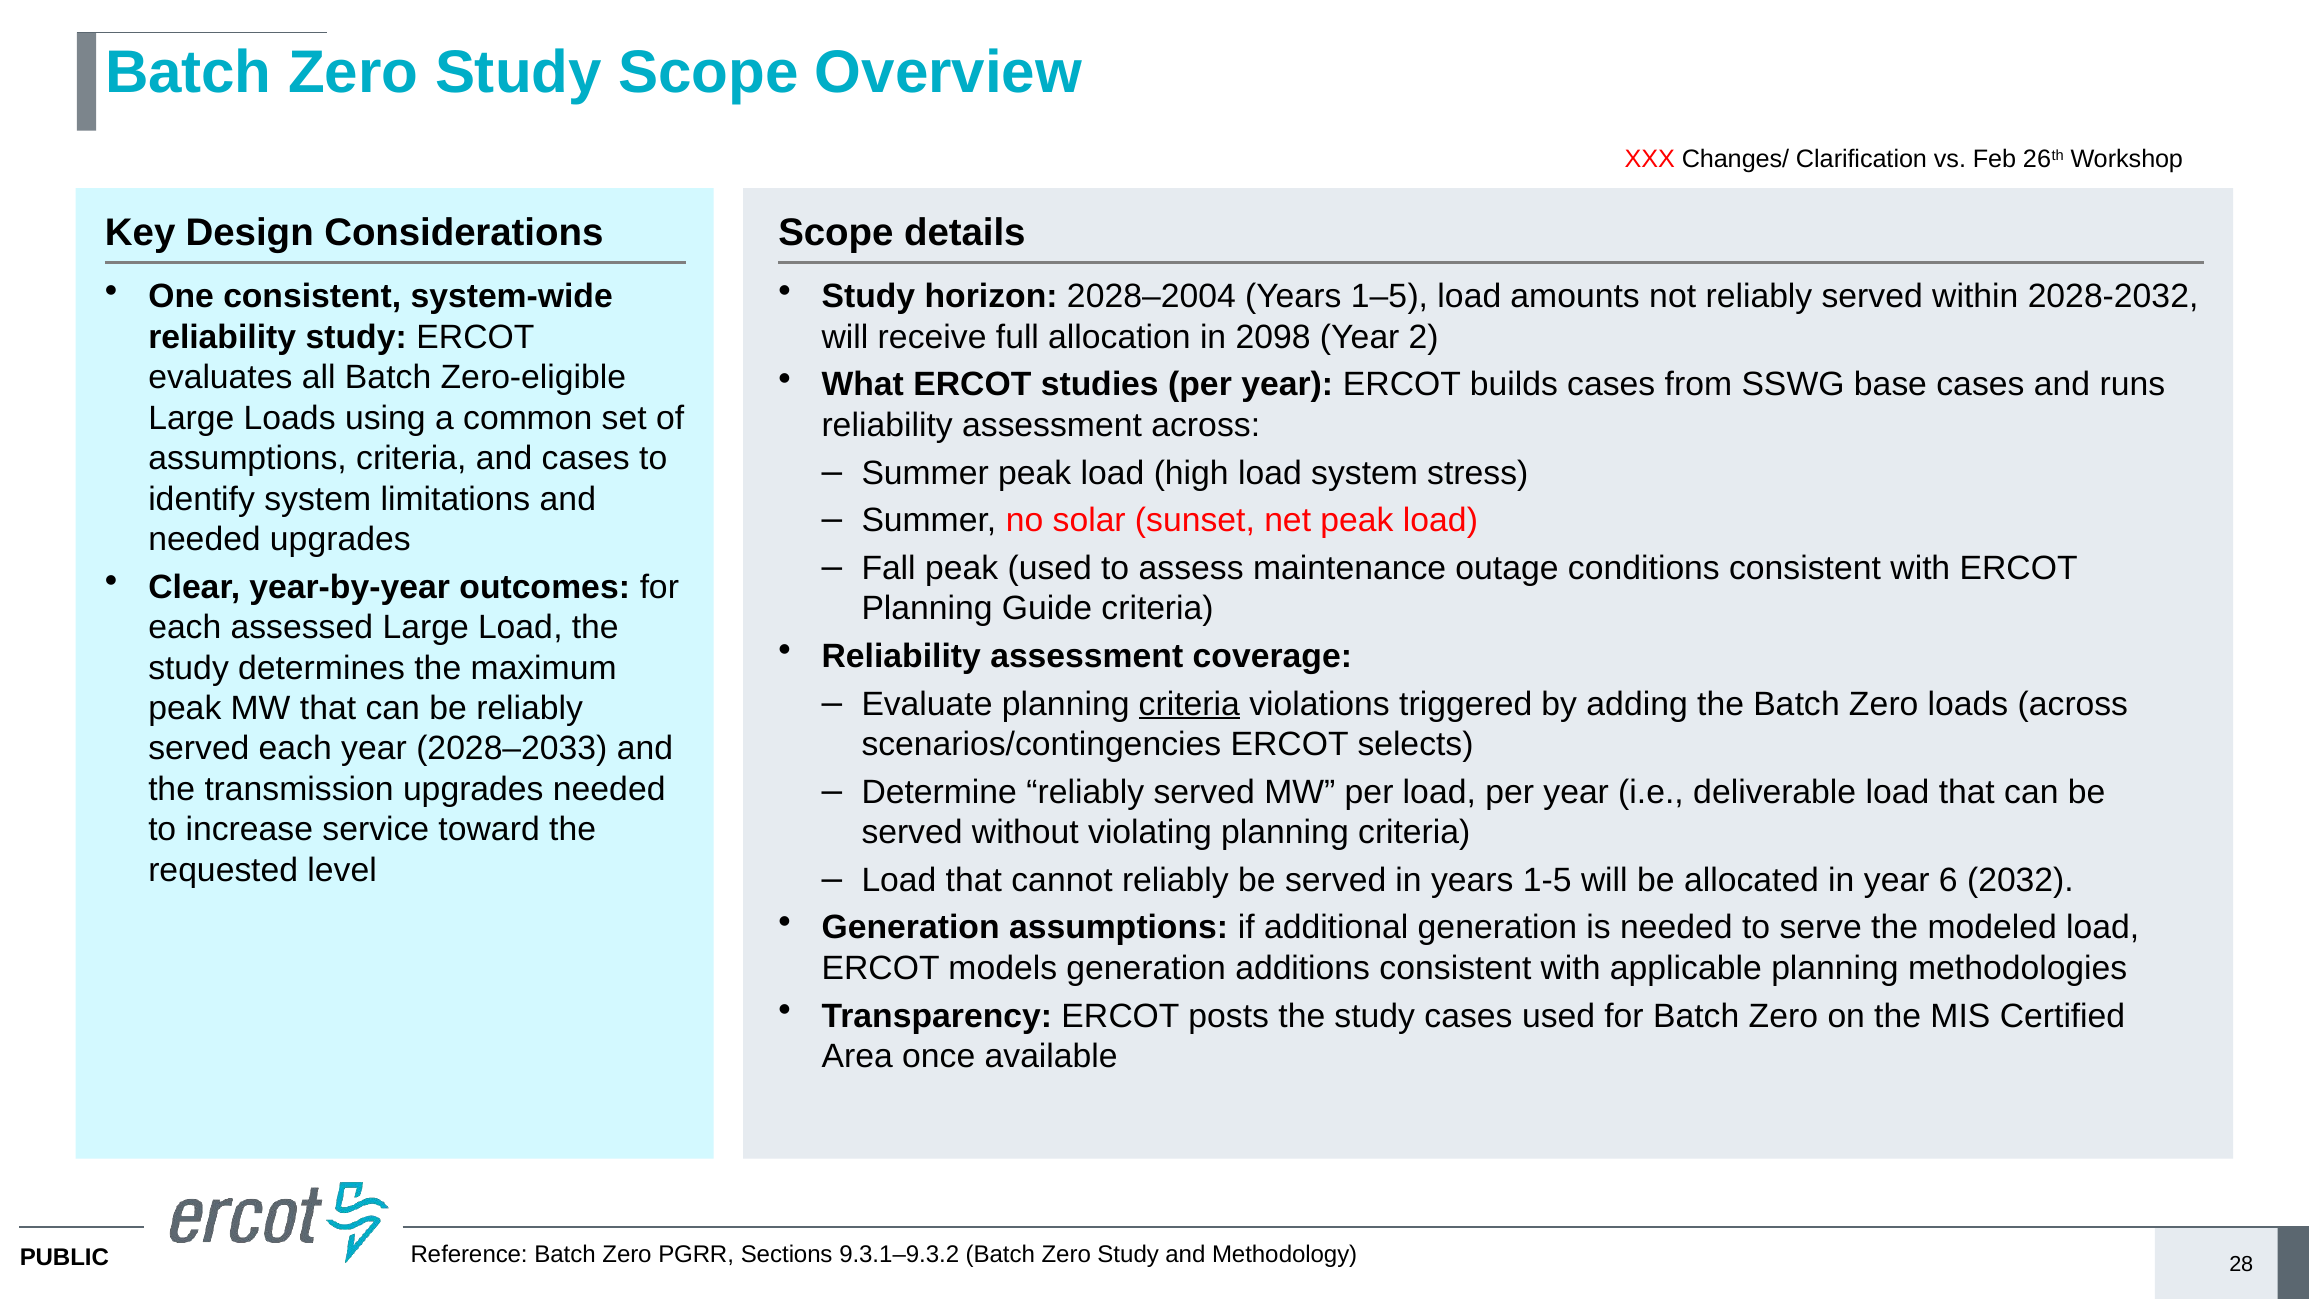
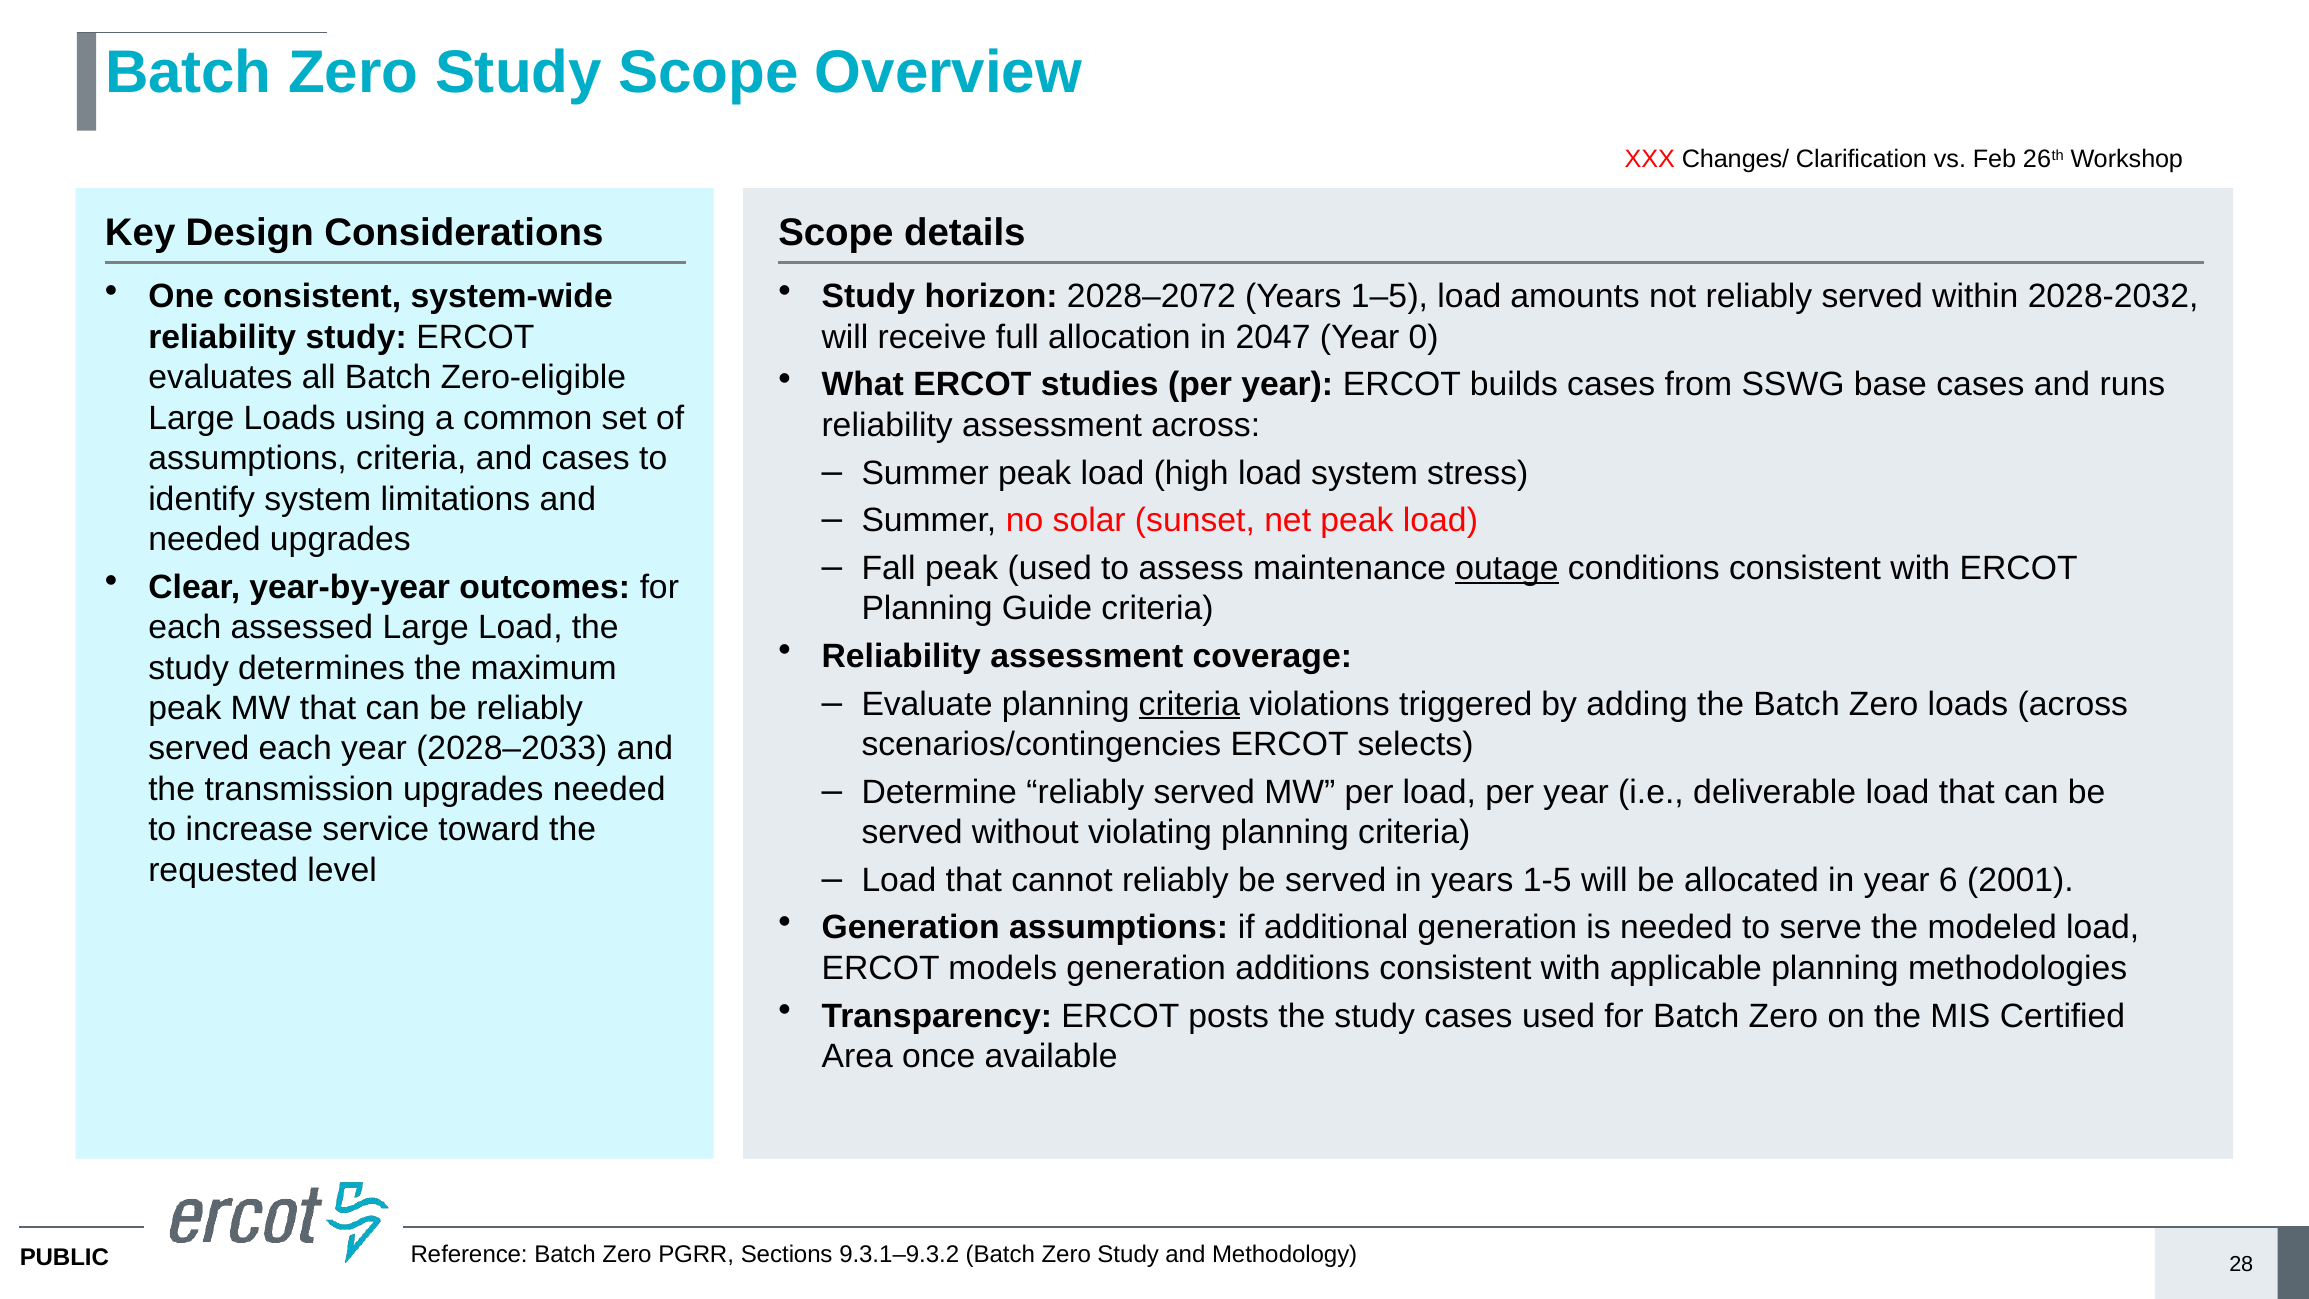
2028–2004: 2028–2004 -> 2028–2072
2098: 2098 -> 2047
2: 2 -> 0
outage underline: none -> present
2032: 2032 -> 2001
